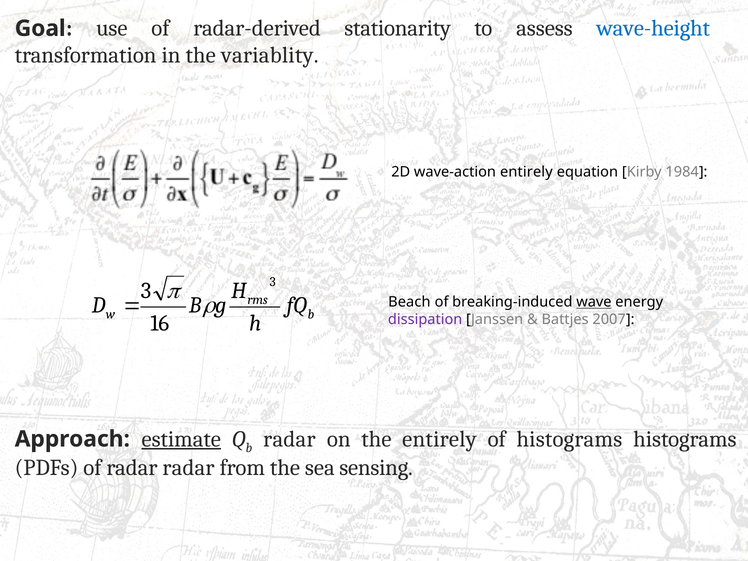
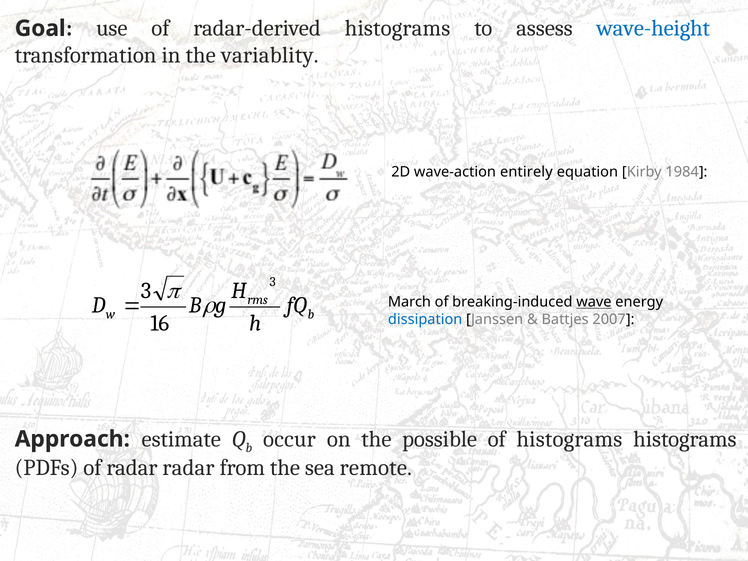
radar-derived stationarity: stationarity -> histograms
Beach: Beach -> March
dissipation colour: purple -> blue
estimate underline: present -> none
radar at (289, 439): radar -> occur
the entirely: entirely -> possible
sensing: sensing -> remote
